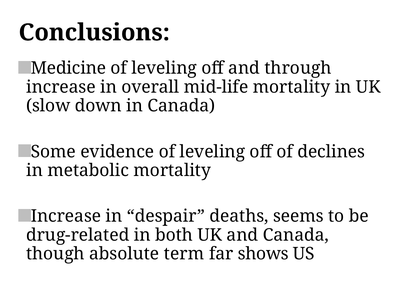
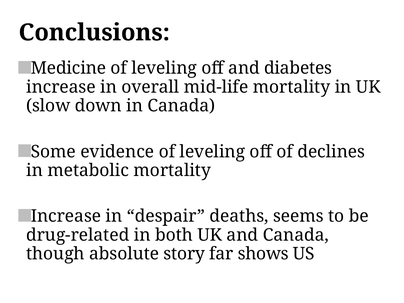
through: through -> diabetes
term: term -> story
